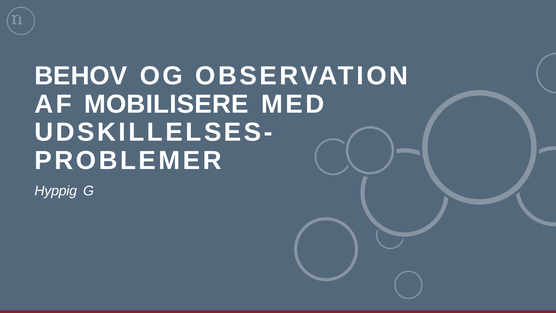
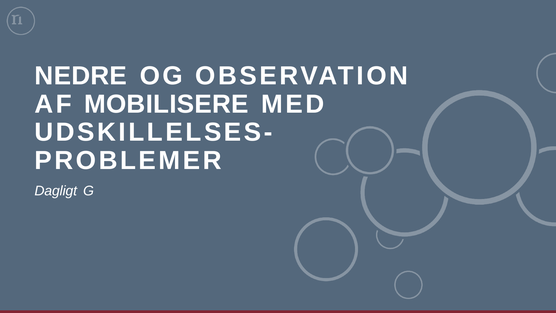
BEHOV: BEHOV -> NEDRE
Hyppig: Hyppig -> Dagligt
